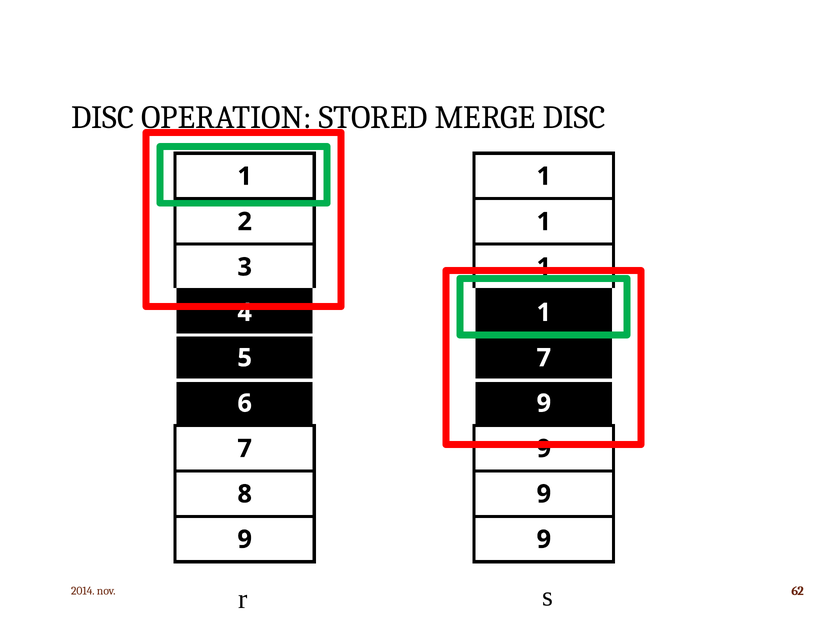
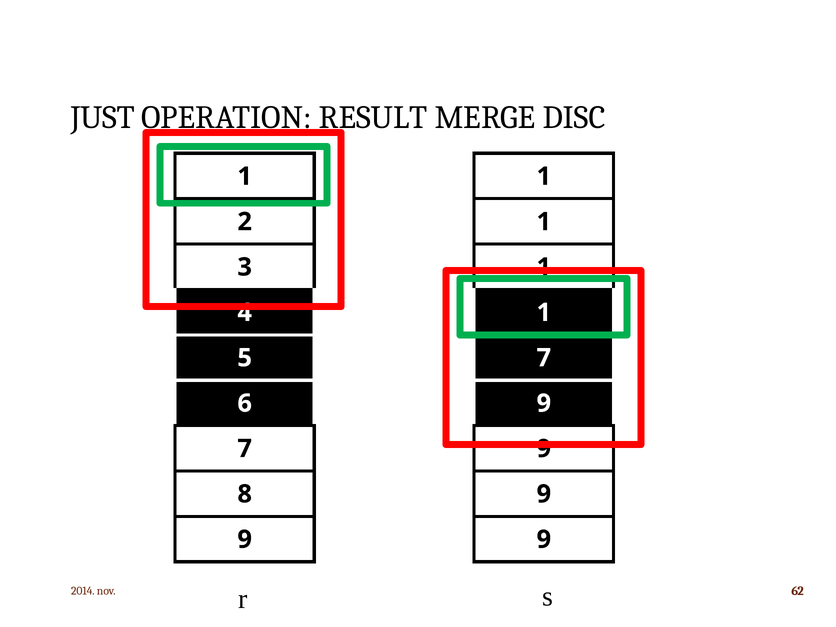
DISC at (103, 118): DISC -> JUST
STORED: STORED -> RESULT
